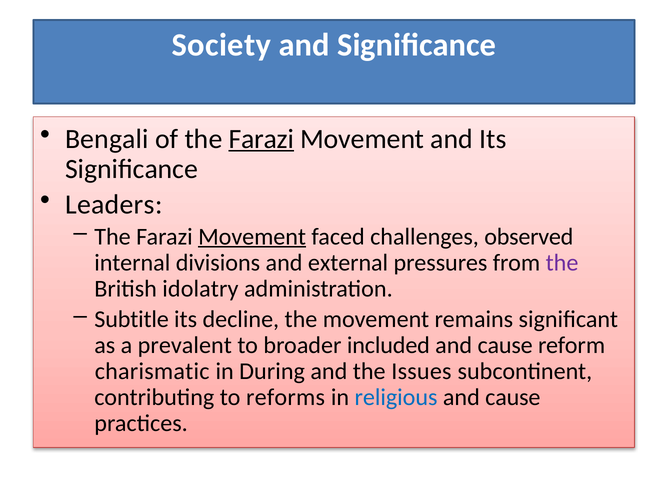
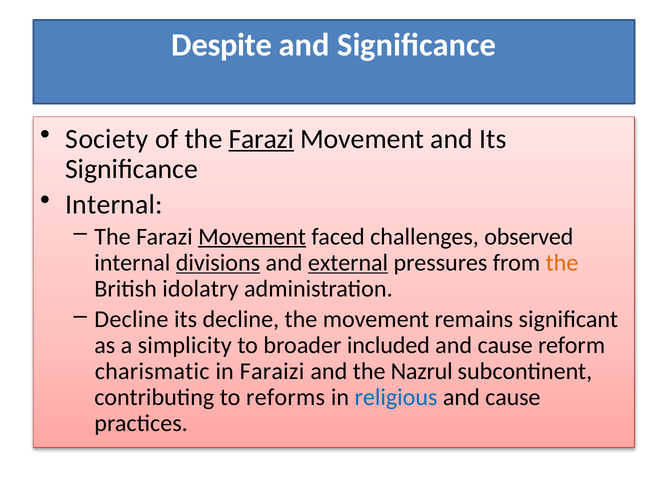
Society: Society -> Despite
Bengali: Bengali -> Society
Leaders at (114, 204): Leaders -> Internal
divisions underline: none -> present
external underline: none -> present
the at (562, 263) colour: purple -> orange
Subtitle at (132, 319): Subtitle -> Decline
prevalent: prevalent -> simplicity
During: During -> Faraizi
Issues: Issues -> Nazrul
